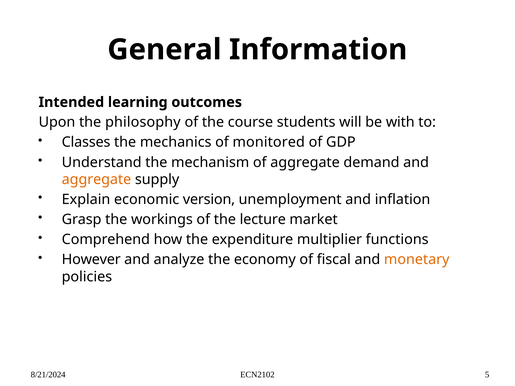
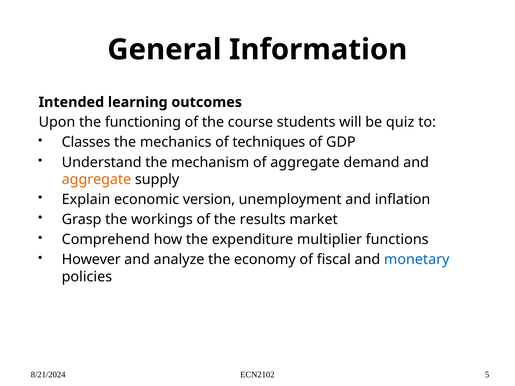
philosophy: philosophy -> functioning
with: with -> quiz
monitored: monitored -> techniques
lecture: lecture -> results
monetary colour: orange -> blue
